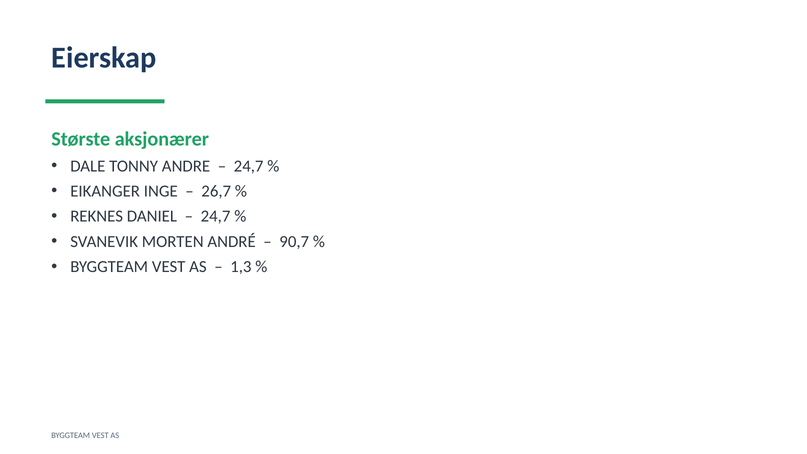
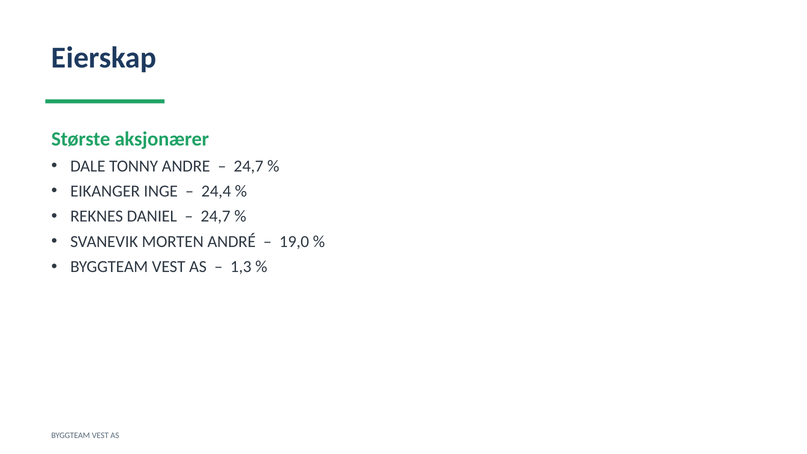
26,7: 26,7 -> 24,4
90,7: 90,7 -> 19,0
